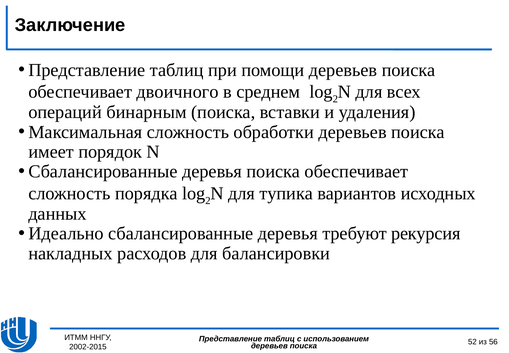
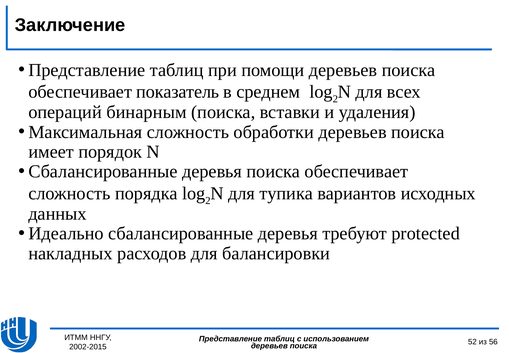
двоичного: двоичного -> показатель
рекурсия: рекурсия -> protected
